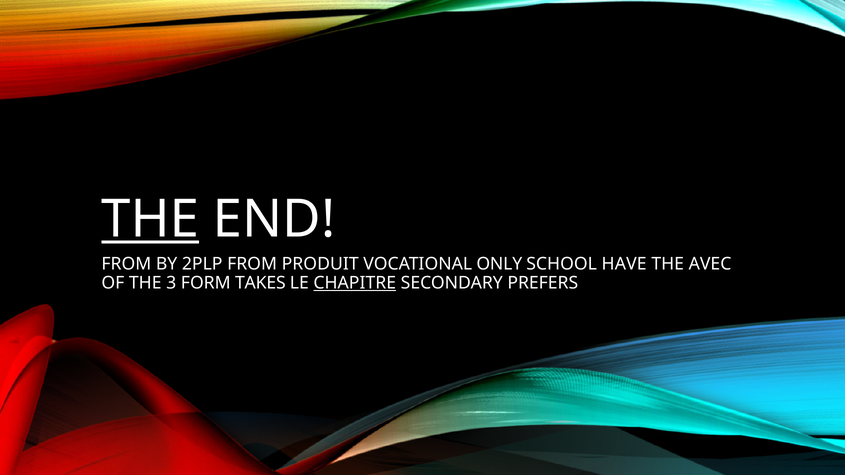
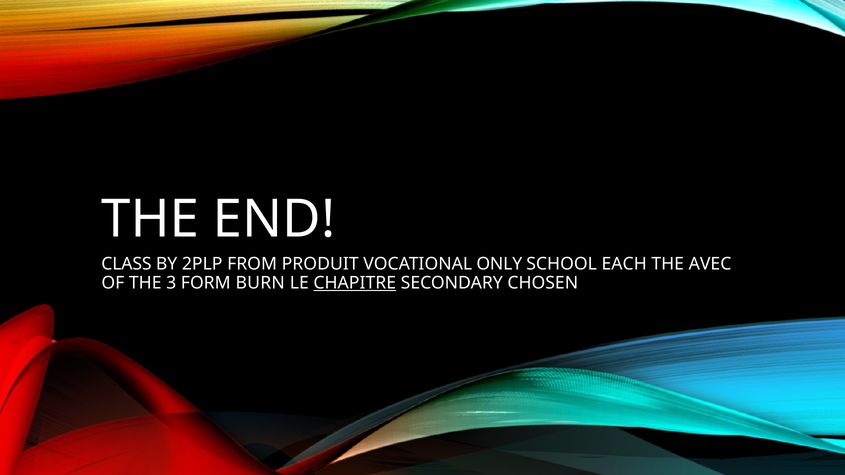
THE at (150, 219) underline: present -> none
FROM at (126, 264): FROM -> CLASS
HAVE: HAVE -> EACH
TAKES: TAKES -> BURN
PREFERS: PREFERS -> CHOSEN
